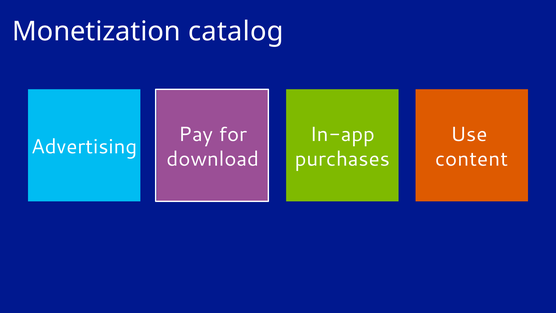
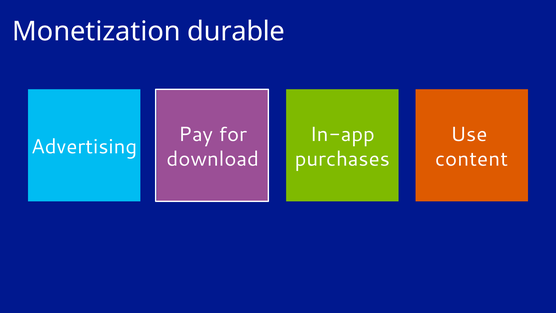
catalog: catalog -> durable
